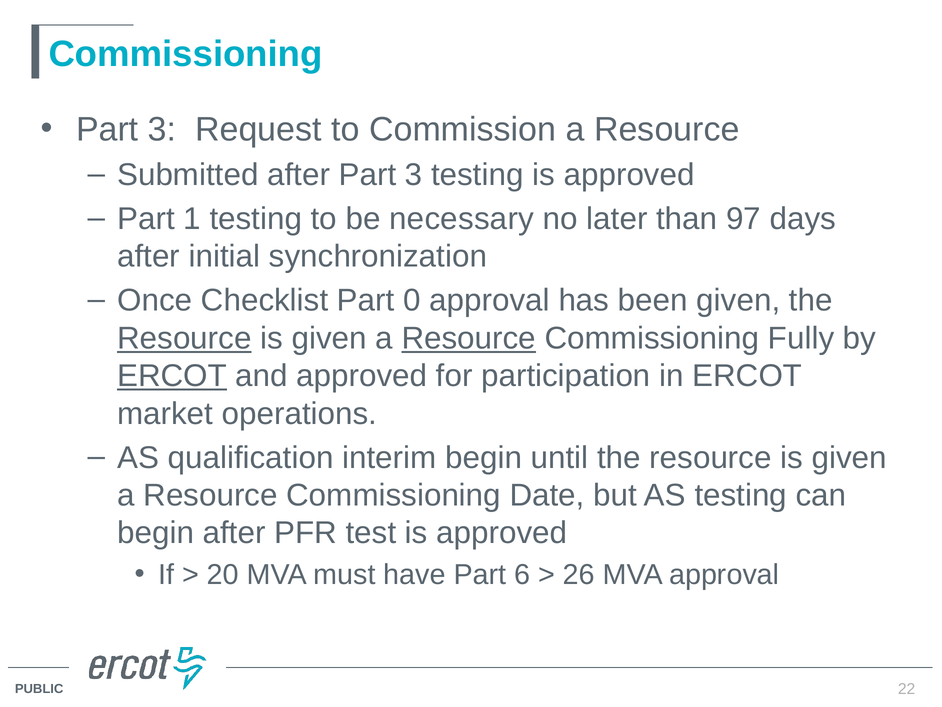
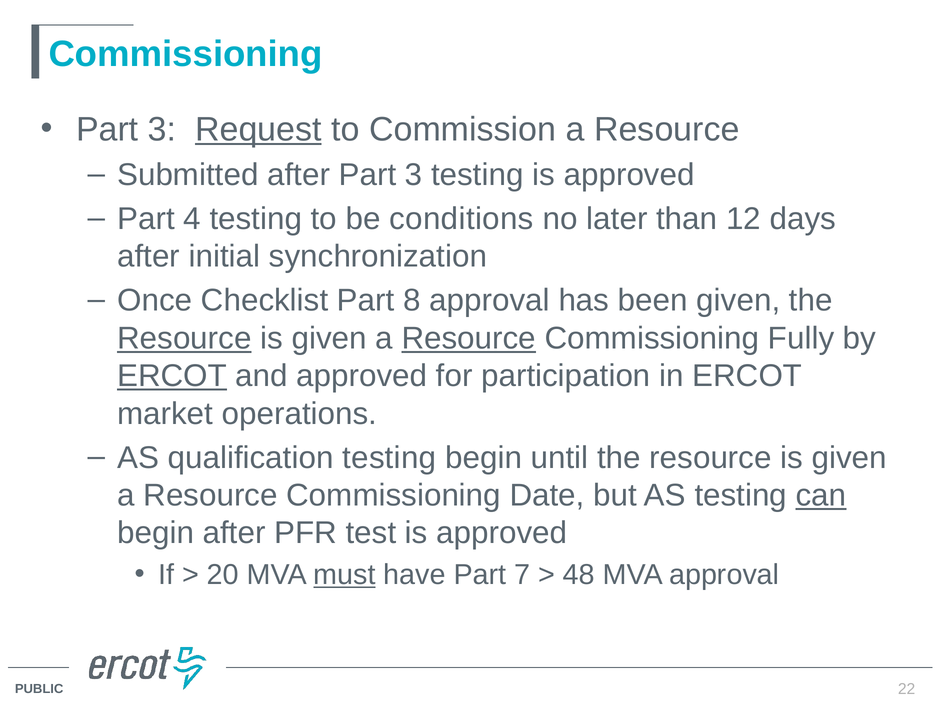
Request underline: none -> present
1: 1 -> 4
necessary: necessary -> conditions
97: 97 -> 12
0: 0 -> 8
qualification interim: interim -> testing
can underline: none -> present
must underline: none -> present
6: 6 -> 7
26: 26 -> 48
